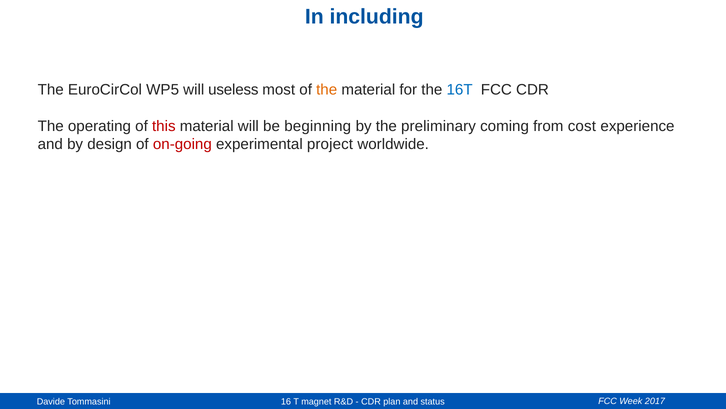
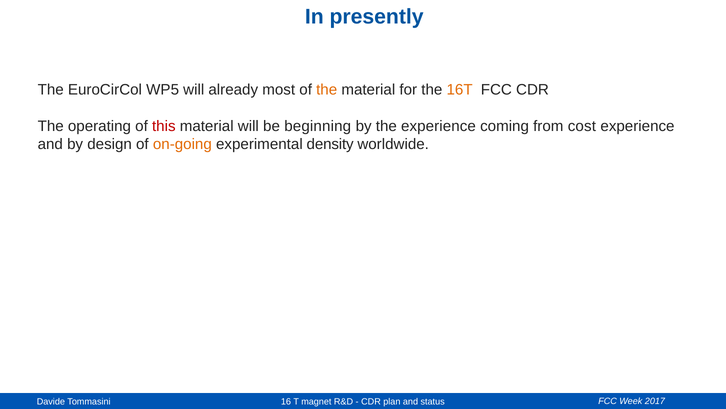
including: including -> presently
useless: useless -> already
16T colour: blue -> orange
the preliminary: preliminary -> experience
on-going colour: red -> orange
project: project -> density
